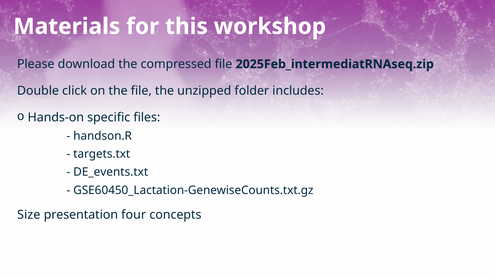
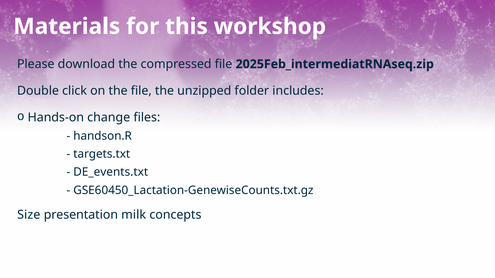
specific: specific -> change
four: four -> milk
